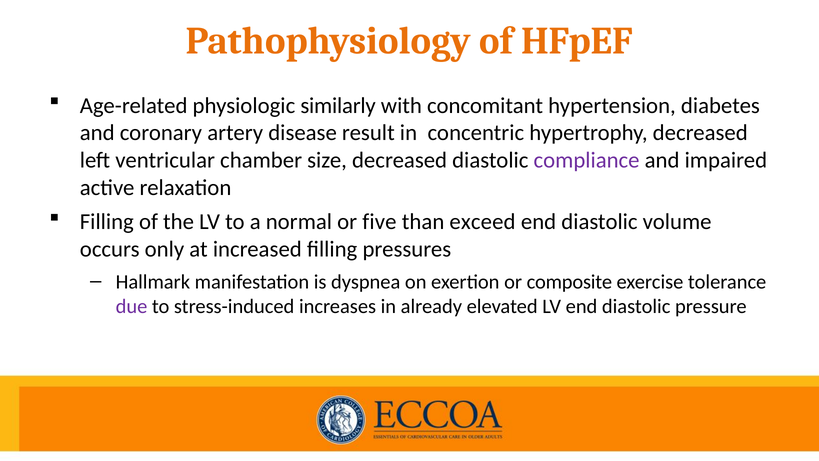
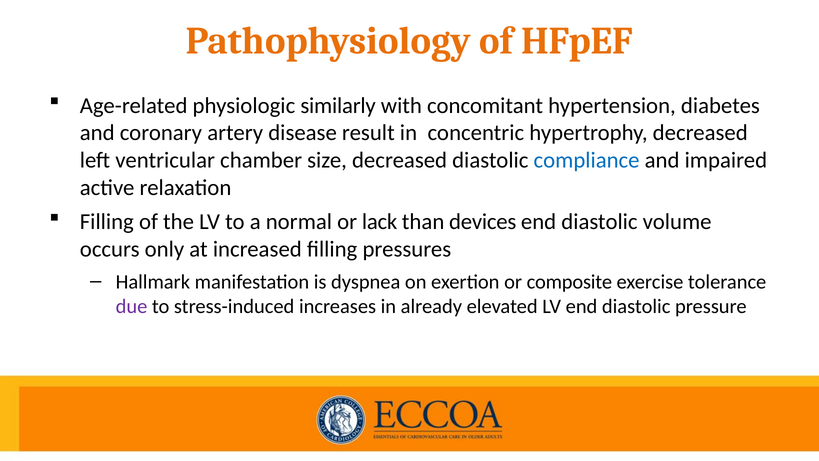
compliance colour: purple -> blue
five: five -> lack
exceed: exceed -> devices
